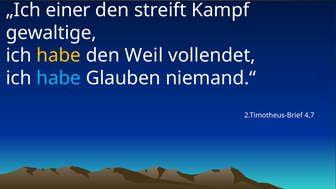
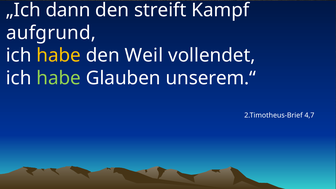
einer: einer -> dann
gewaltige: gewaltige -> aufgrund
habe at (59, 78) colour: light blue -> light green
niemand.“: niemand.“ -> unserem.“
